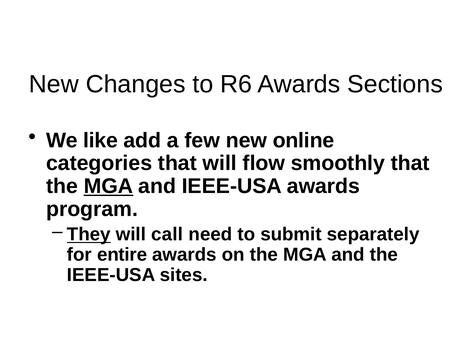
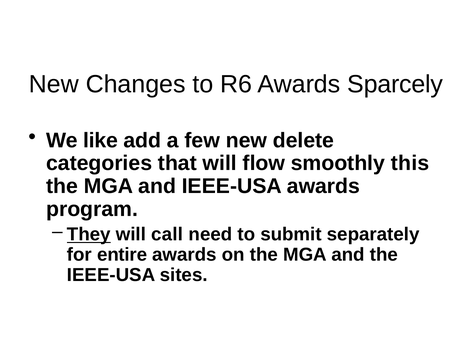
Sections: Sections -> Sparcely
online: online -> delete
smoothly that: that -> this
MGA at (109, 186) underline: present -> none
